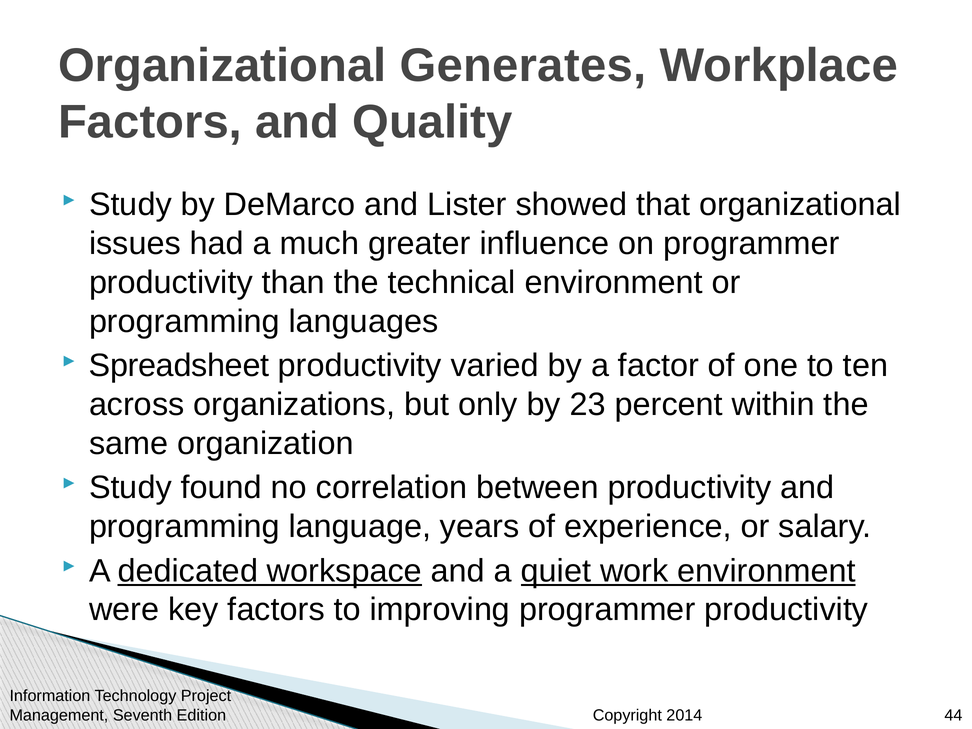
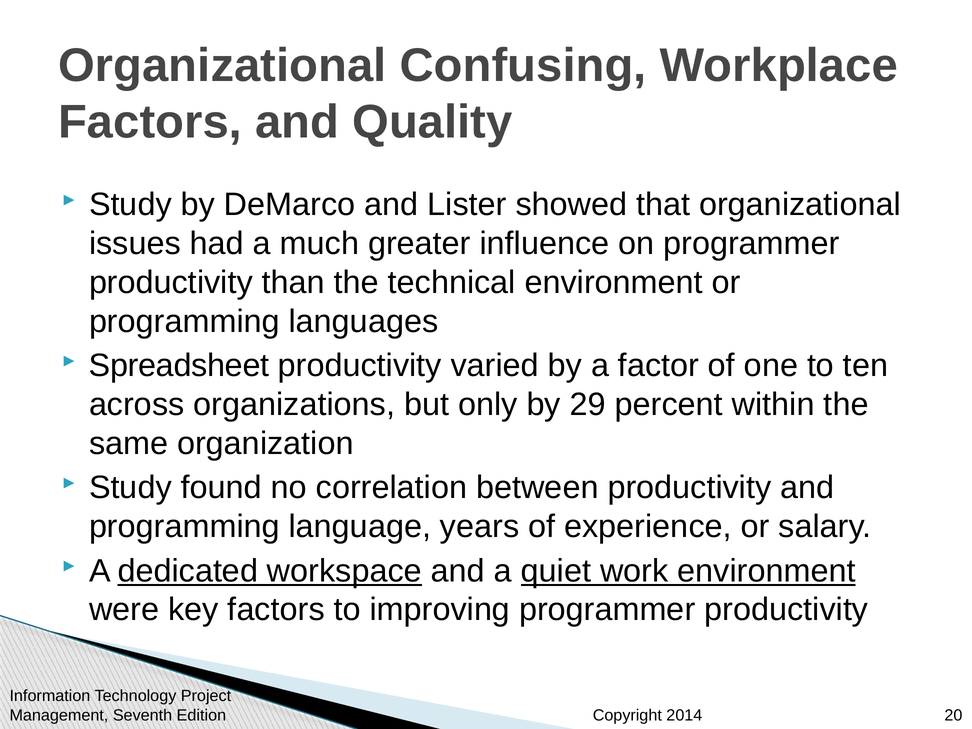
Generates: Generates -> Confusing
23: 23 -> 29
44: 44 -> 20
